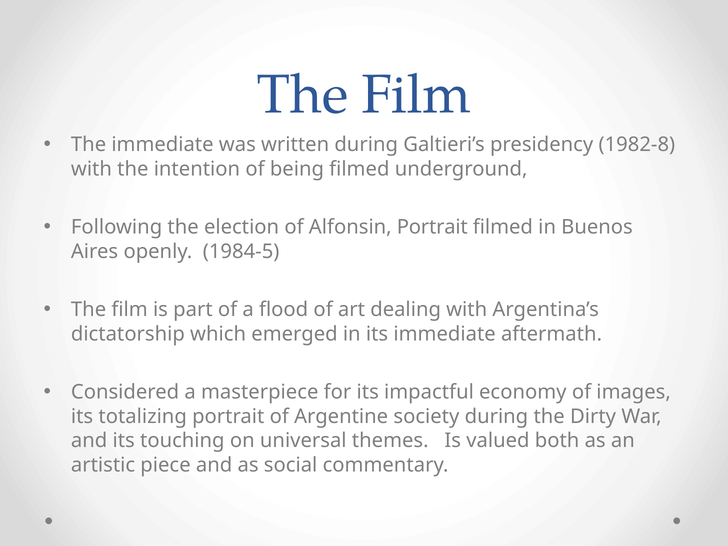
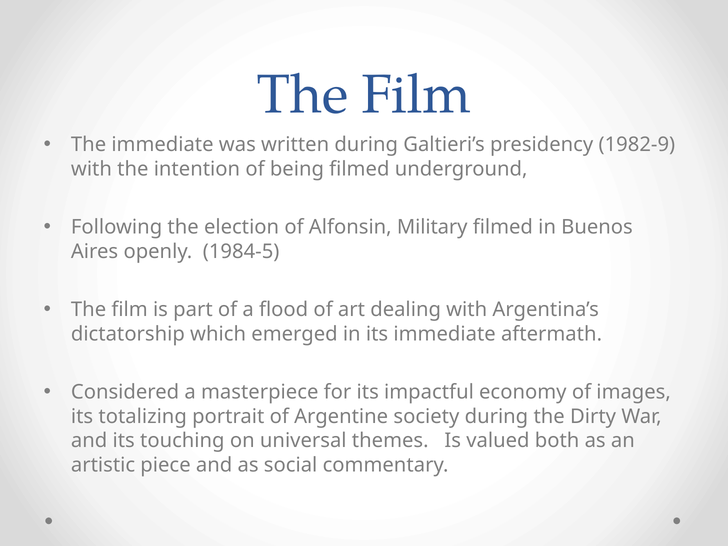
1982-8: 1982-8 -> 1982-9
Alfonsin Portrait: Portrait -> Military
